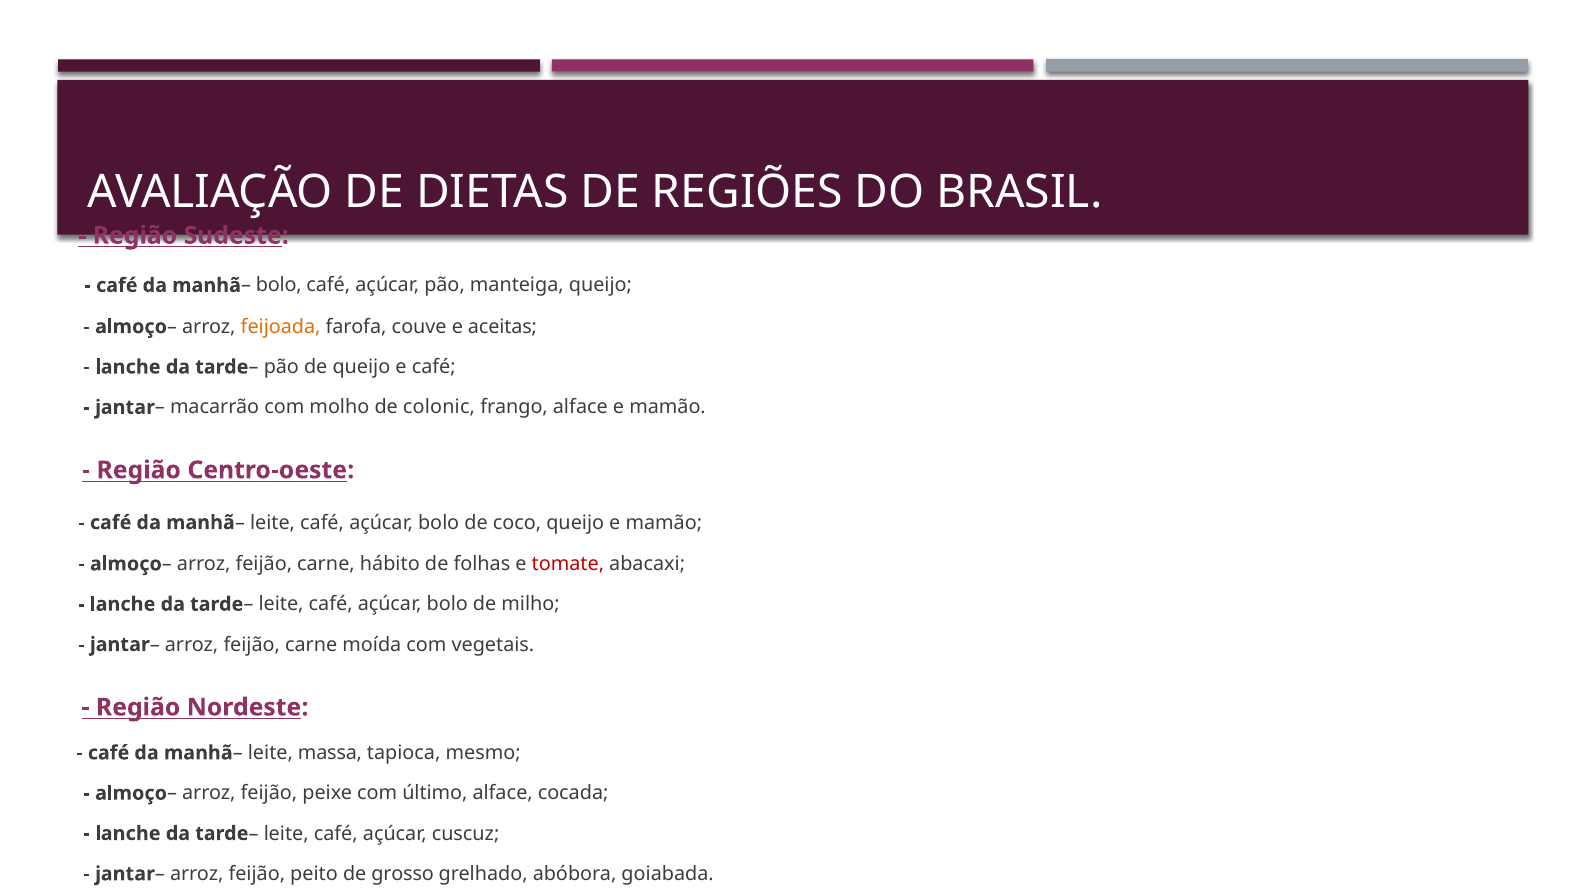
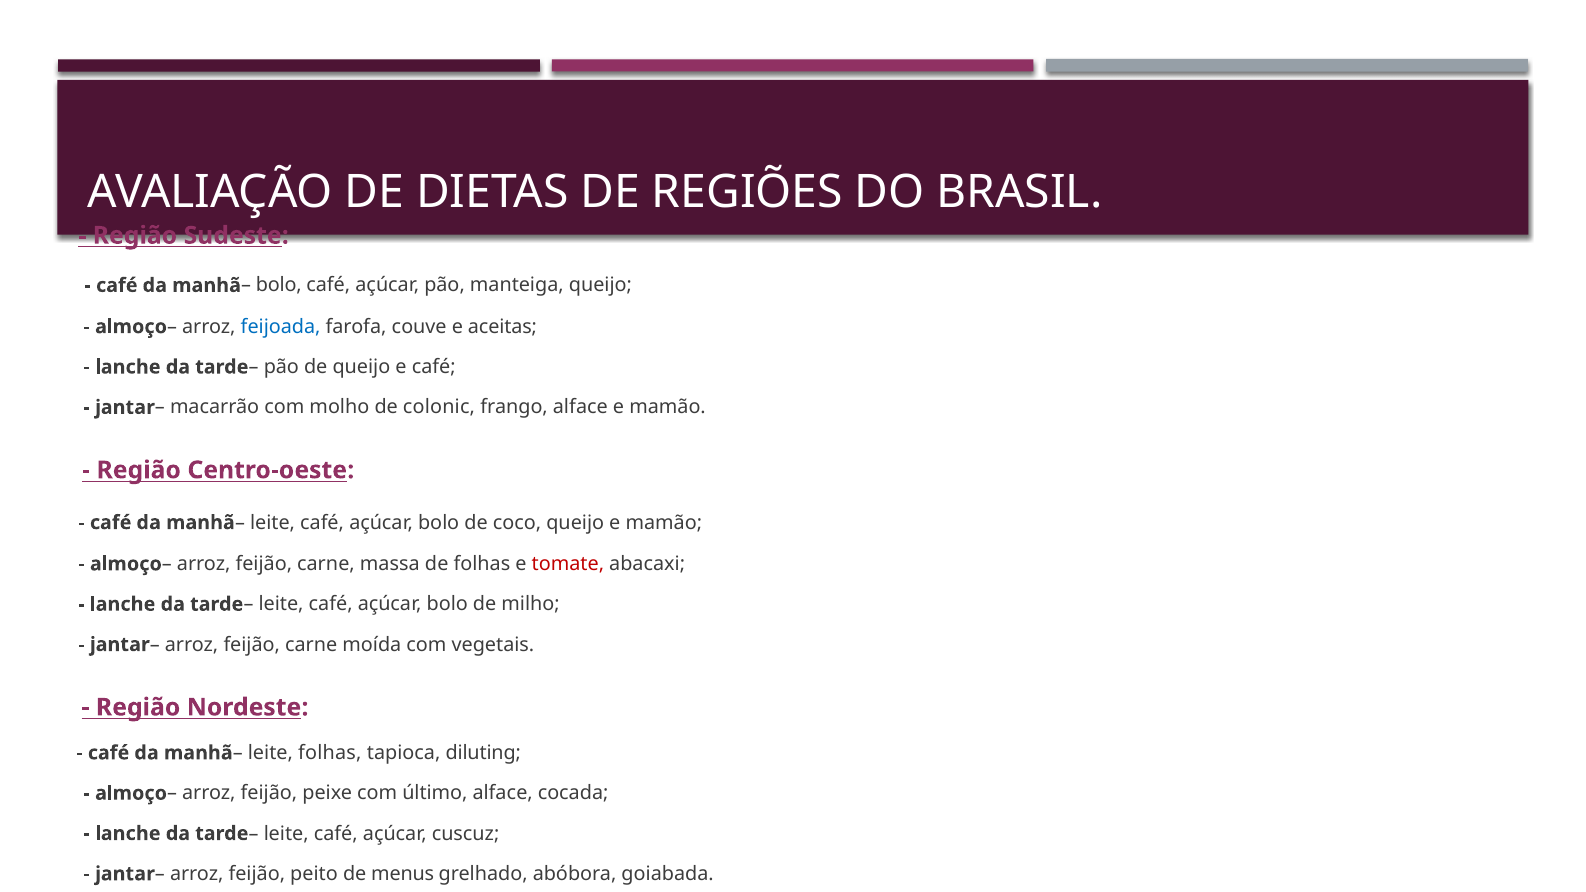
feijoada colour: orange -> blue
hábito: hábito -> massa
leite massa: massa -> folhas
mesmo: mesmo -> diluting
grosso: grosso -> menus
